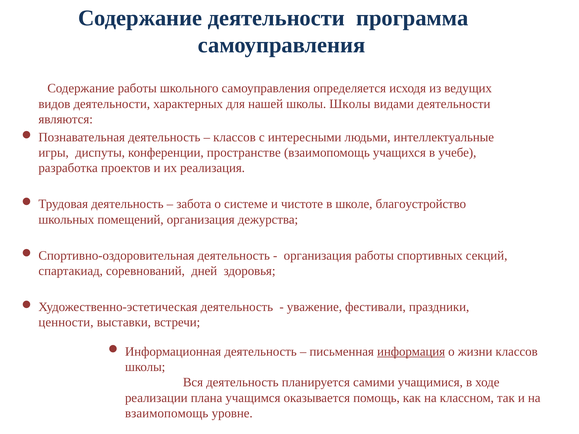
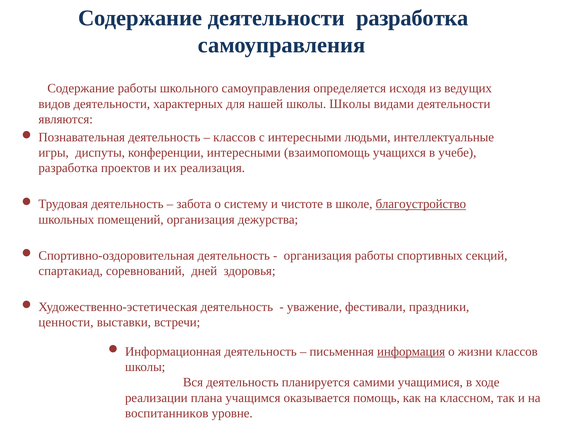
деятельности программа: программа -> разработка
конференции пространстве: пространстве -> интересными
системе: системе -> систему
благоустройство underline: none -> present
взаимопомощь at (167, 413): взаимопомощь -> воспитанников
